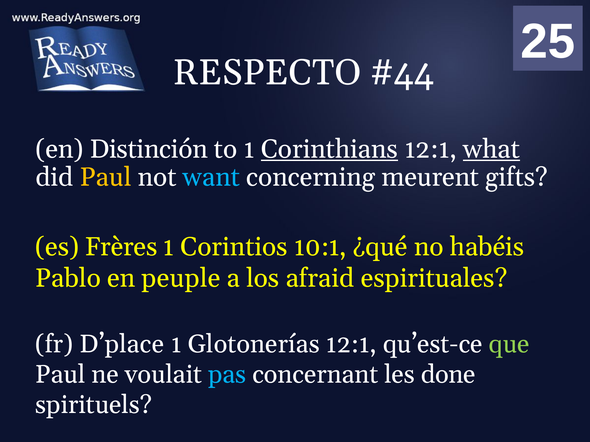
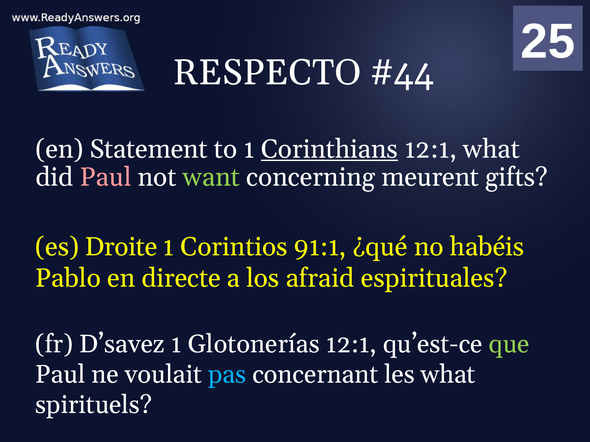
Distinción: Distinción -> Statement
what at (491, 149) underline: present -> none
Paul at (106, 178) colour: yellow -> pink
want colour: light blue -> light green
Frères: Frères -> Droite
10:1: 10:1 -> 91:1
peuple: peuple -> directe
D’place: D’place -> D’savez
les done: done -> what
